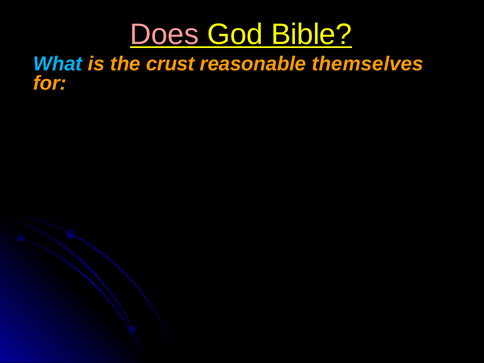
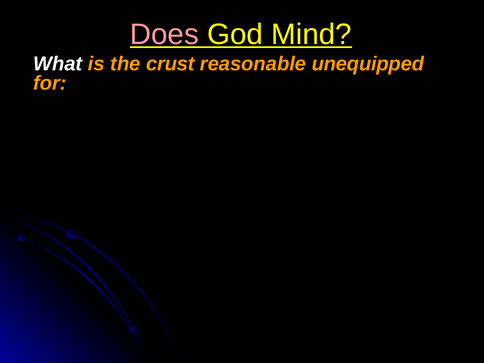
Bible: Bible -> Mind
What colour: light blue -> white
themselves: themselves -> unequipped
